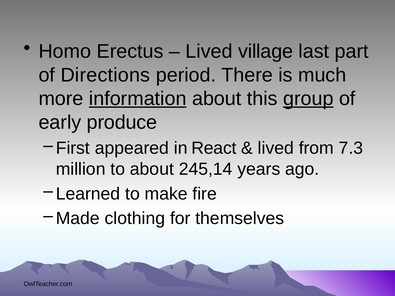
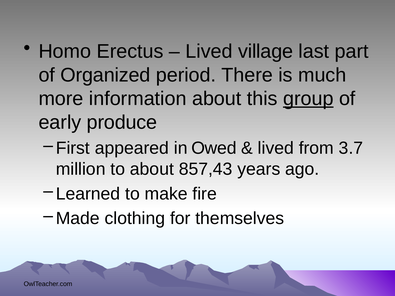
Directions: Directions -> Organized
information underline: present -> none
React: React -> Owed
7.3: 7.3 -> 3.7
245,14: 245,14 -> 857,43
